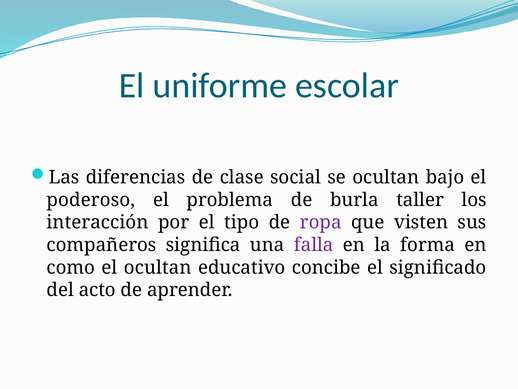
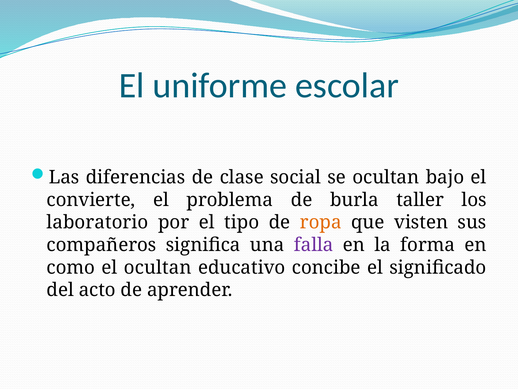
poderoso: poderoso -> convierte
interacción: interacción -> laboratorio
ropa colour: purple -> orange
